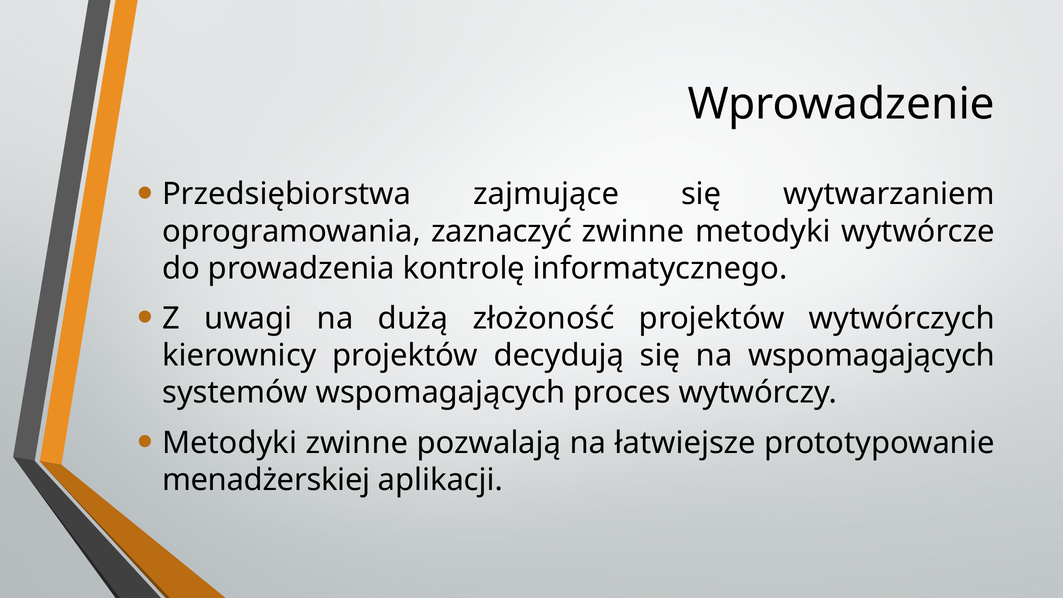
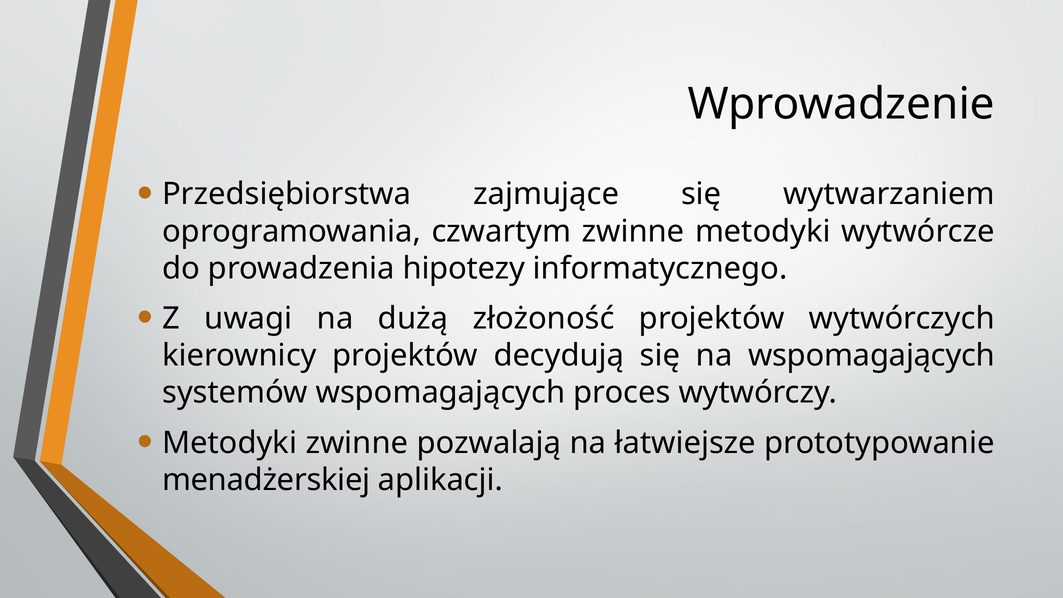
zaznaczyć: zaznaczyć -> czwartym
kontrolę: kontrolę -> hipotezy
